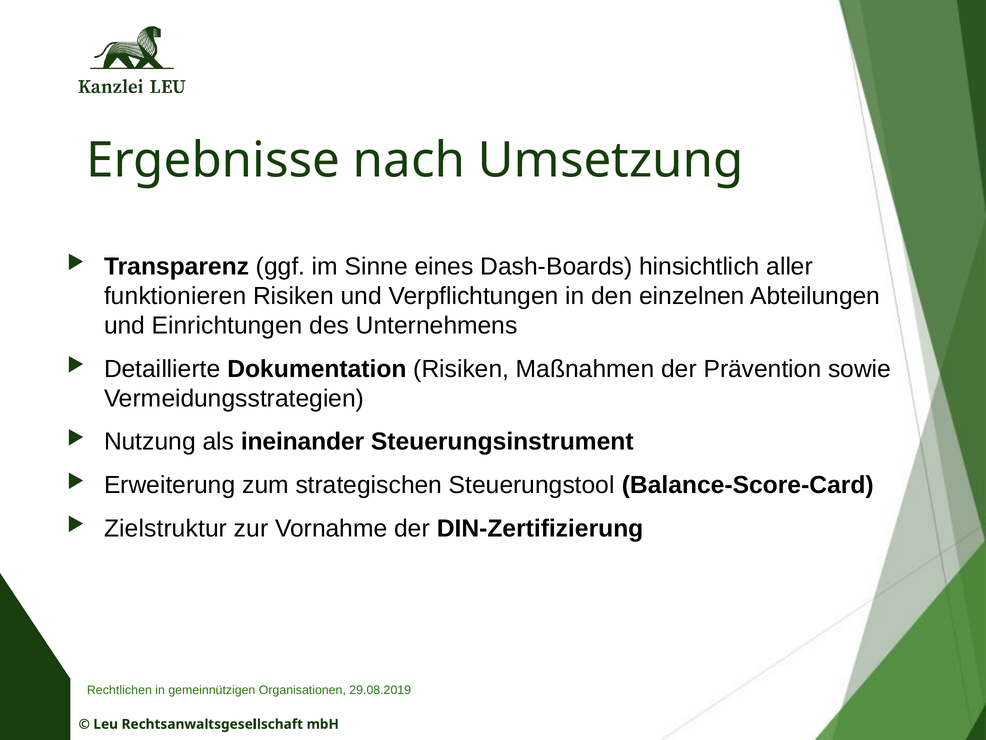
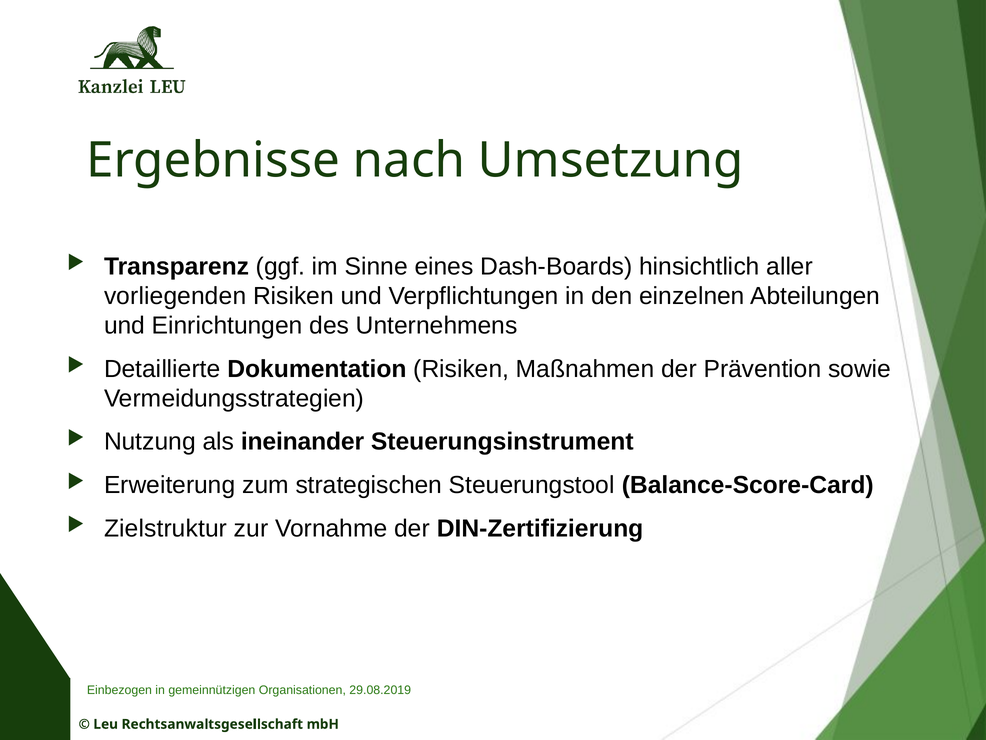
funktionieren: funktionieren -> vorliegenden
Rechtlichen: Rechtlichen -> Einbezogen
